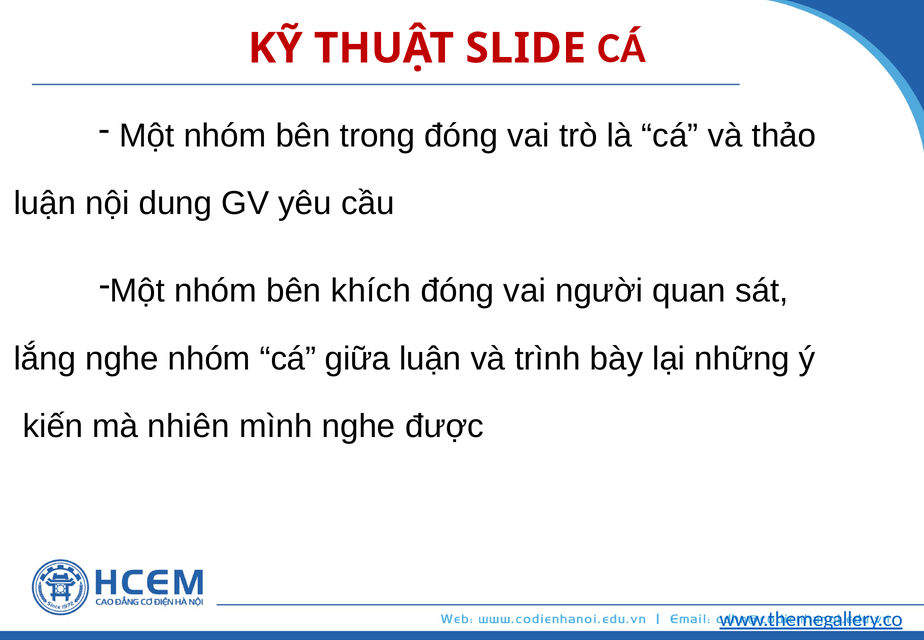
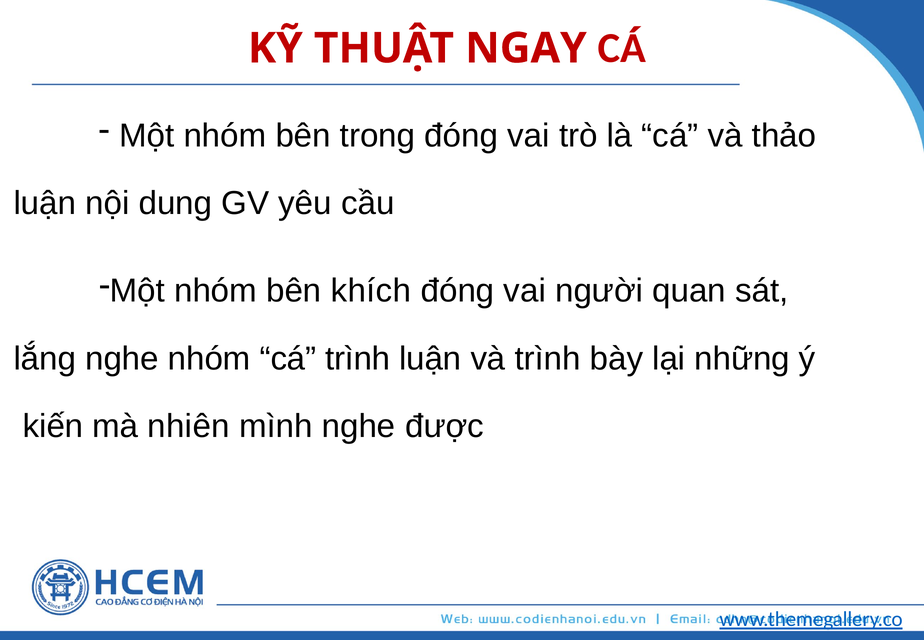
SLIDE: SLIDE -> NGAY
giữa at (358, 359): giữa -> trình
